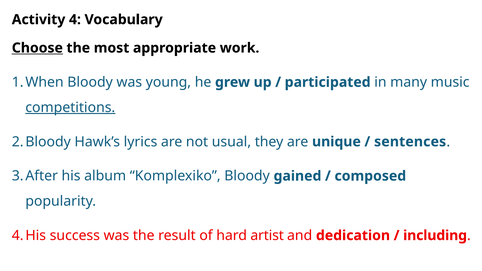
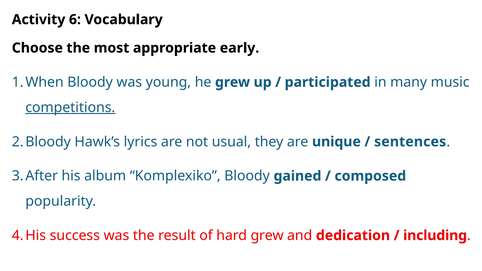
4: 4 -> 6
Choose underline: present -> none
work: work -> early
hard artist: artist -> grew
